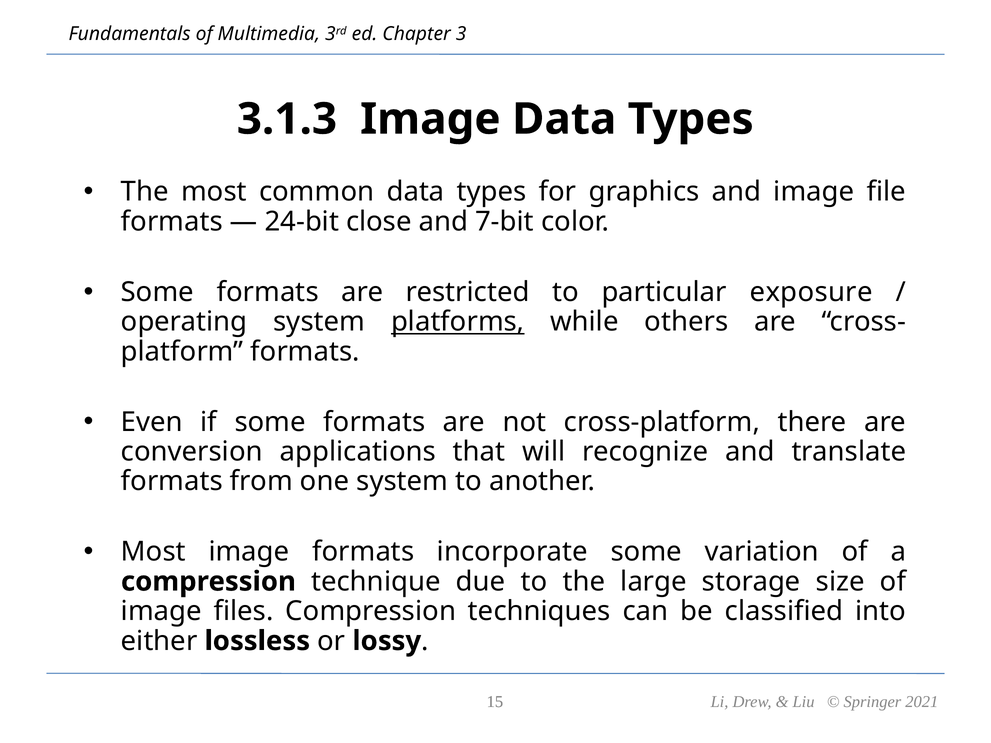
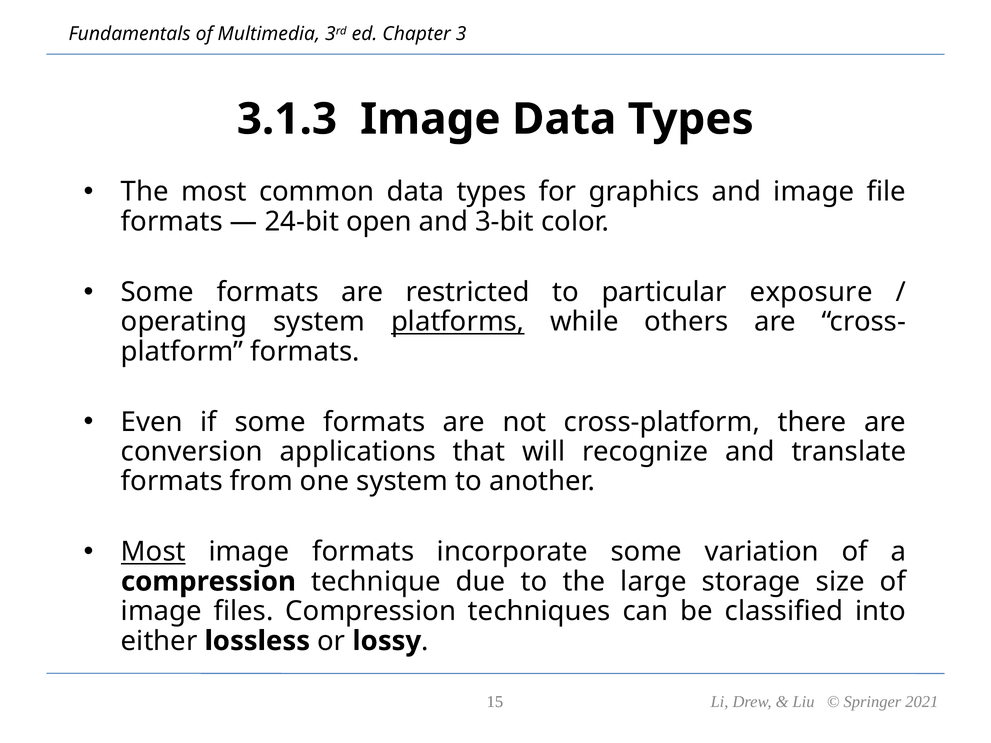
close: close -> open
7-bit: 7-bit -> 3-bit
Most at (153, 552) underline: none -> present
